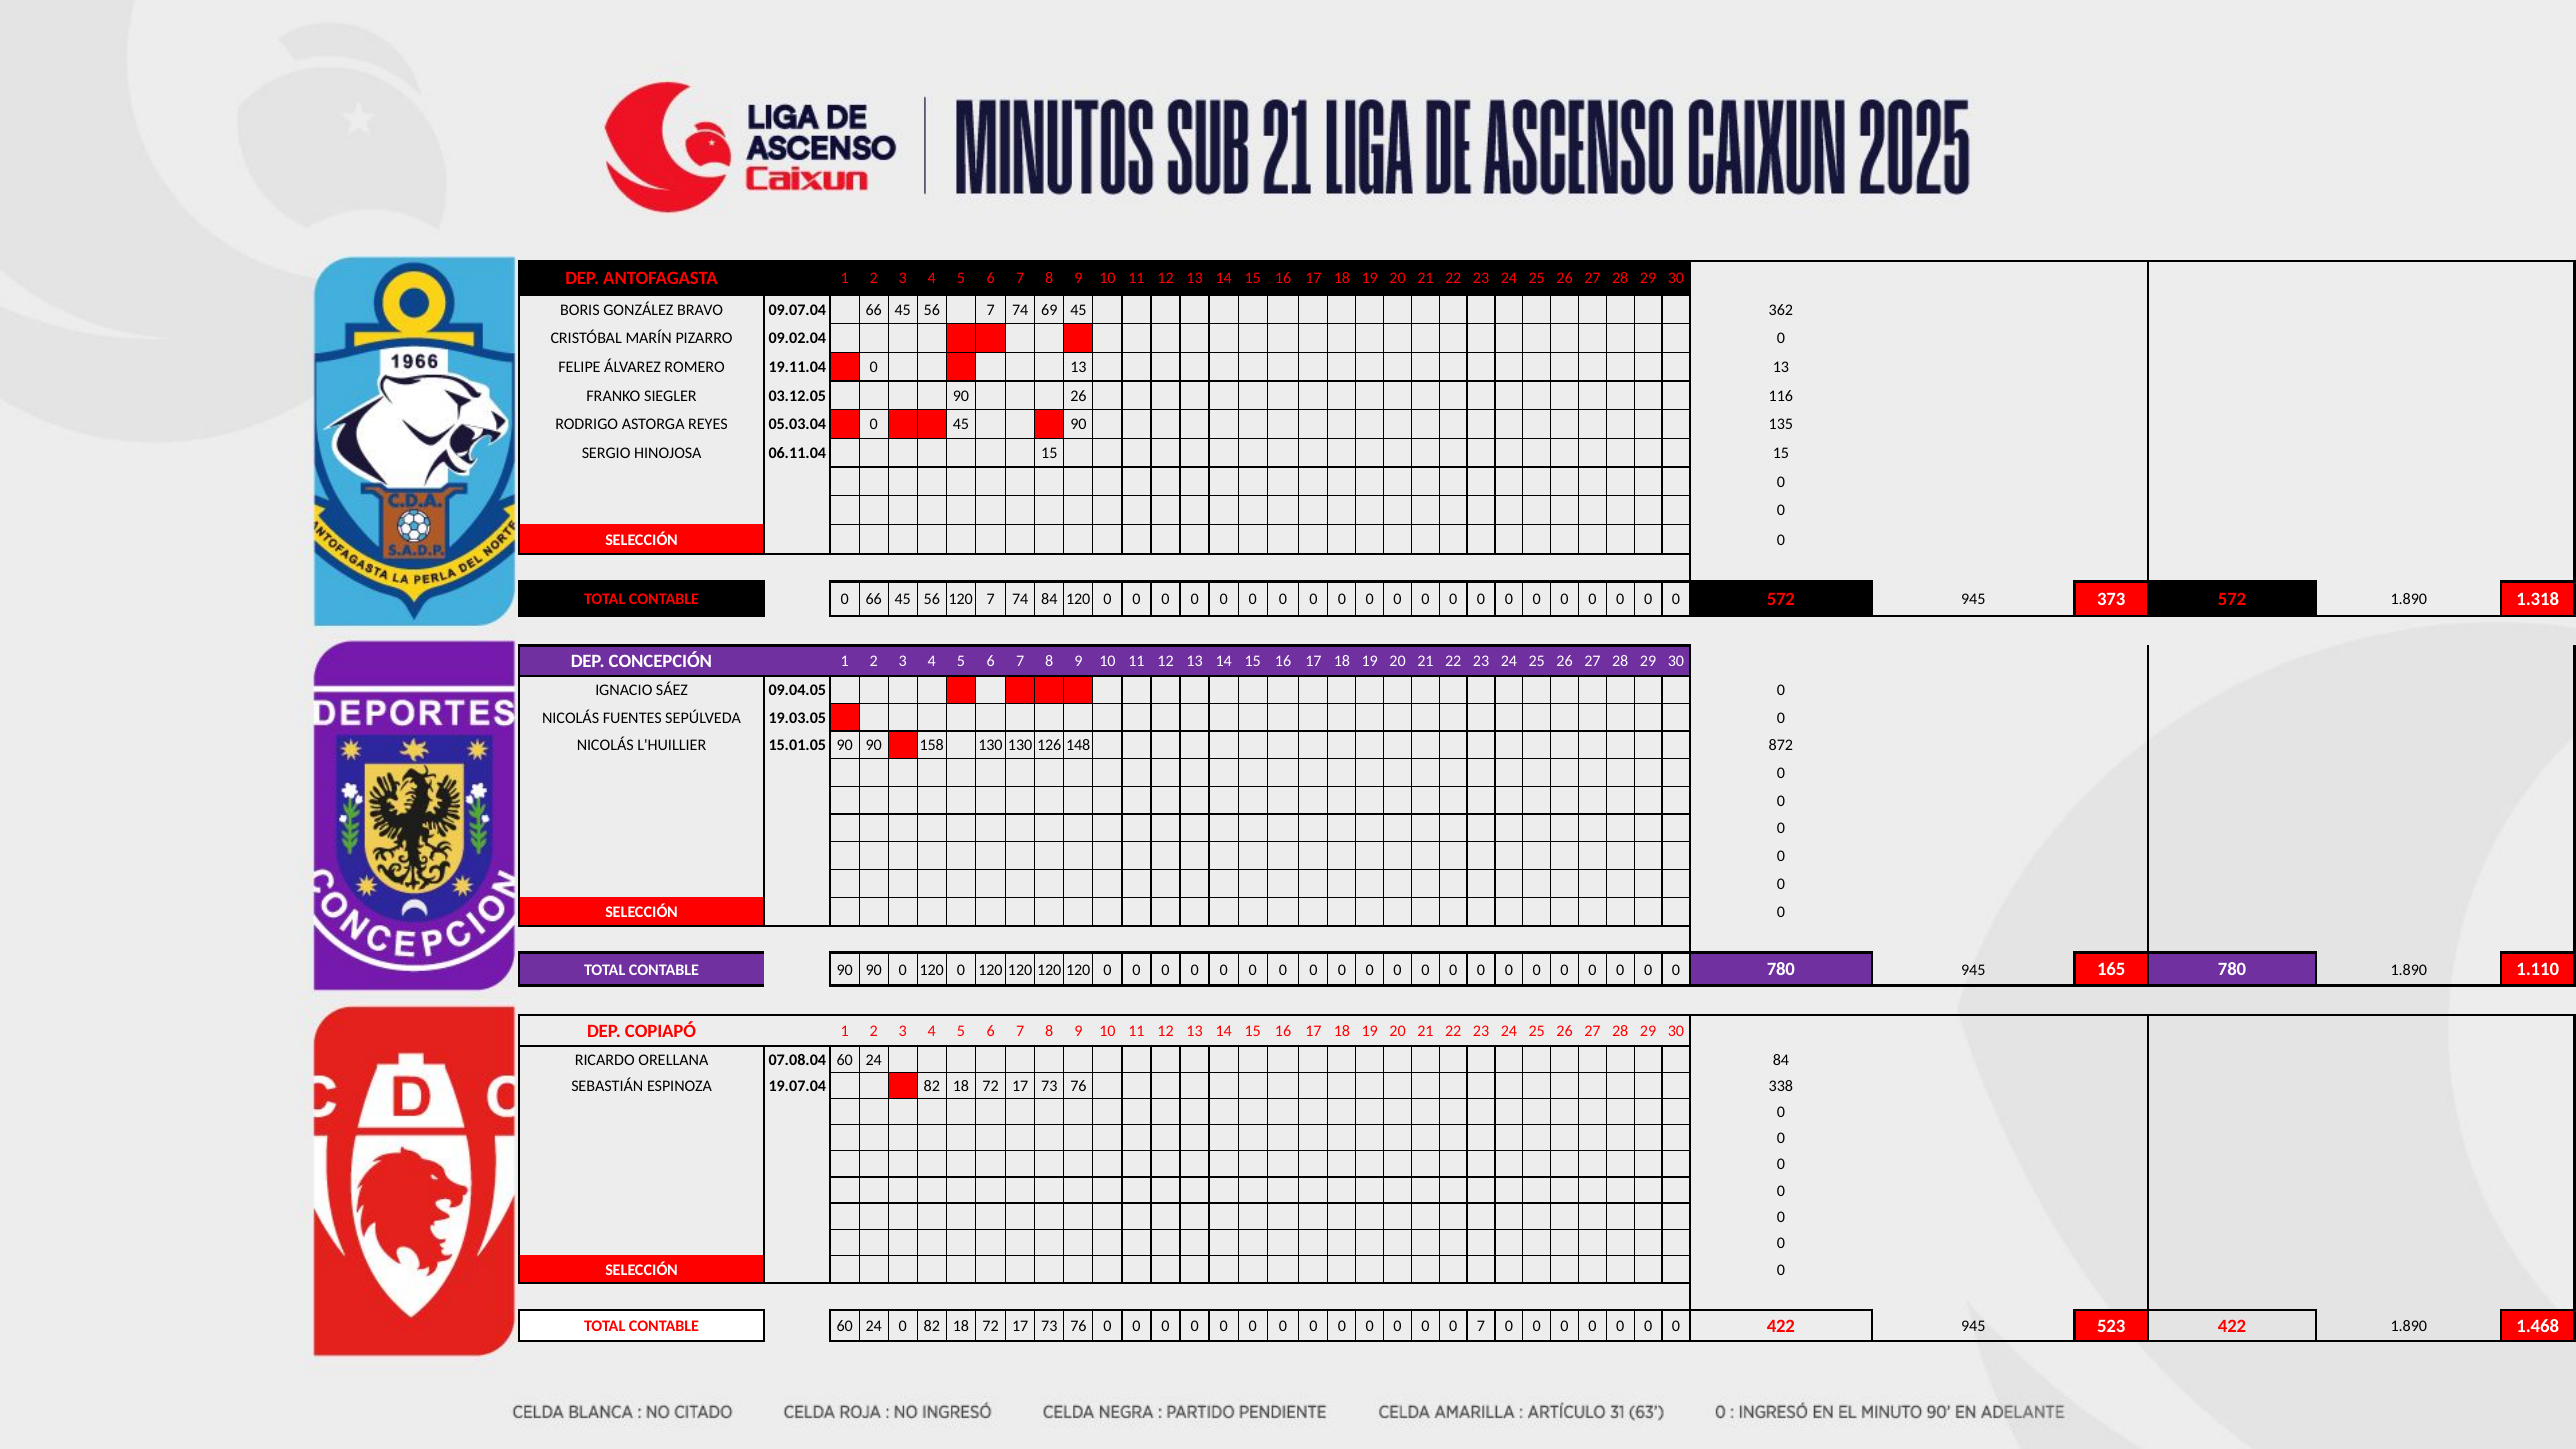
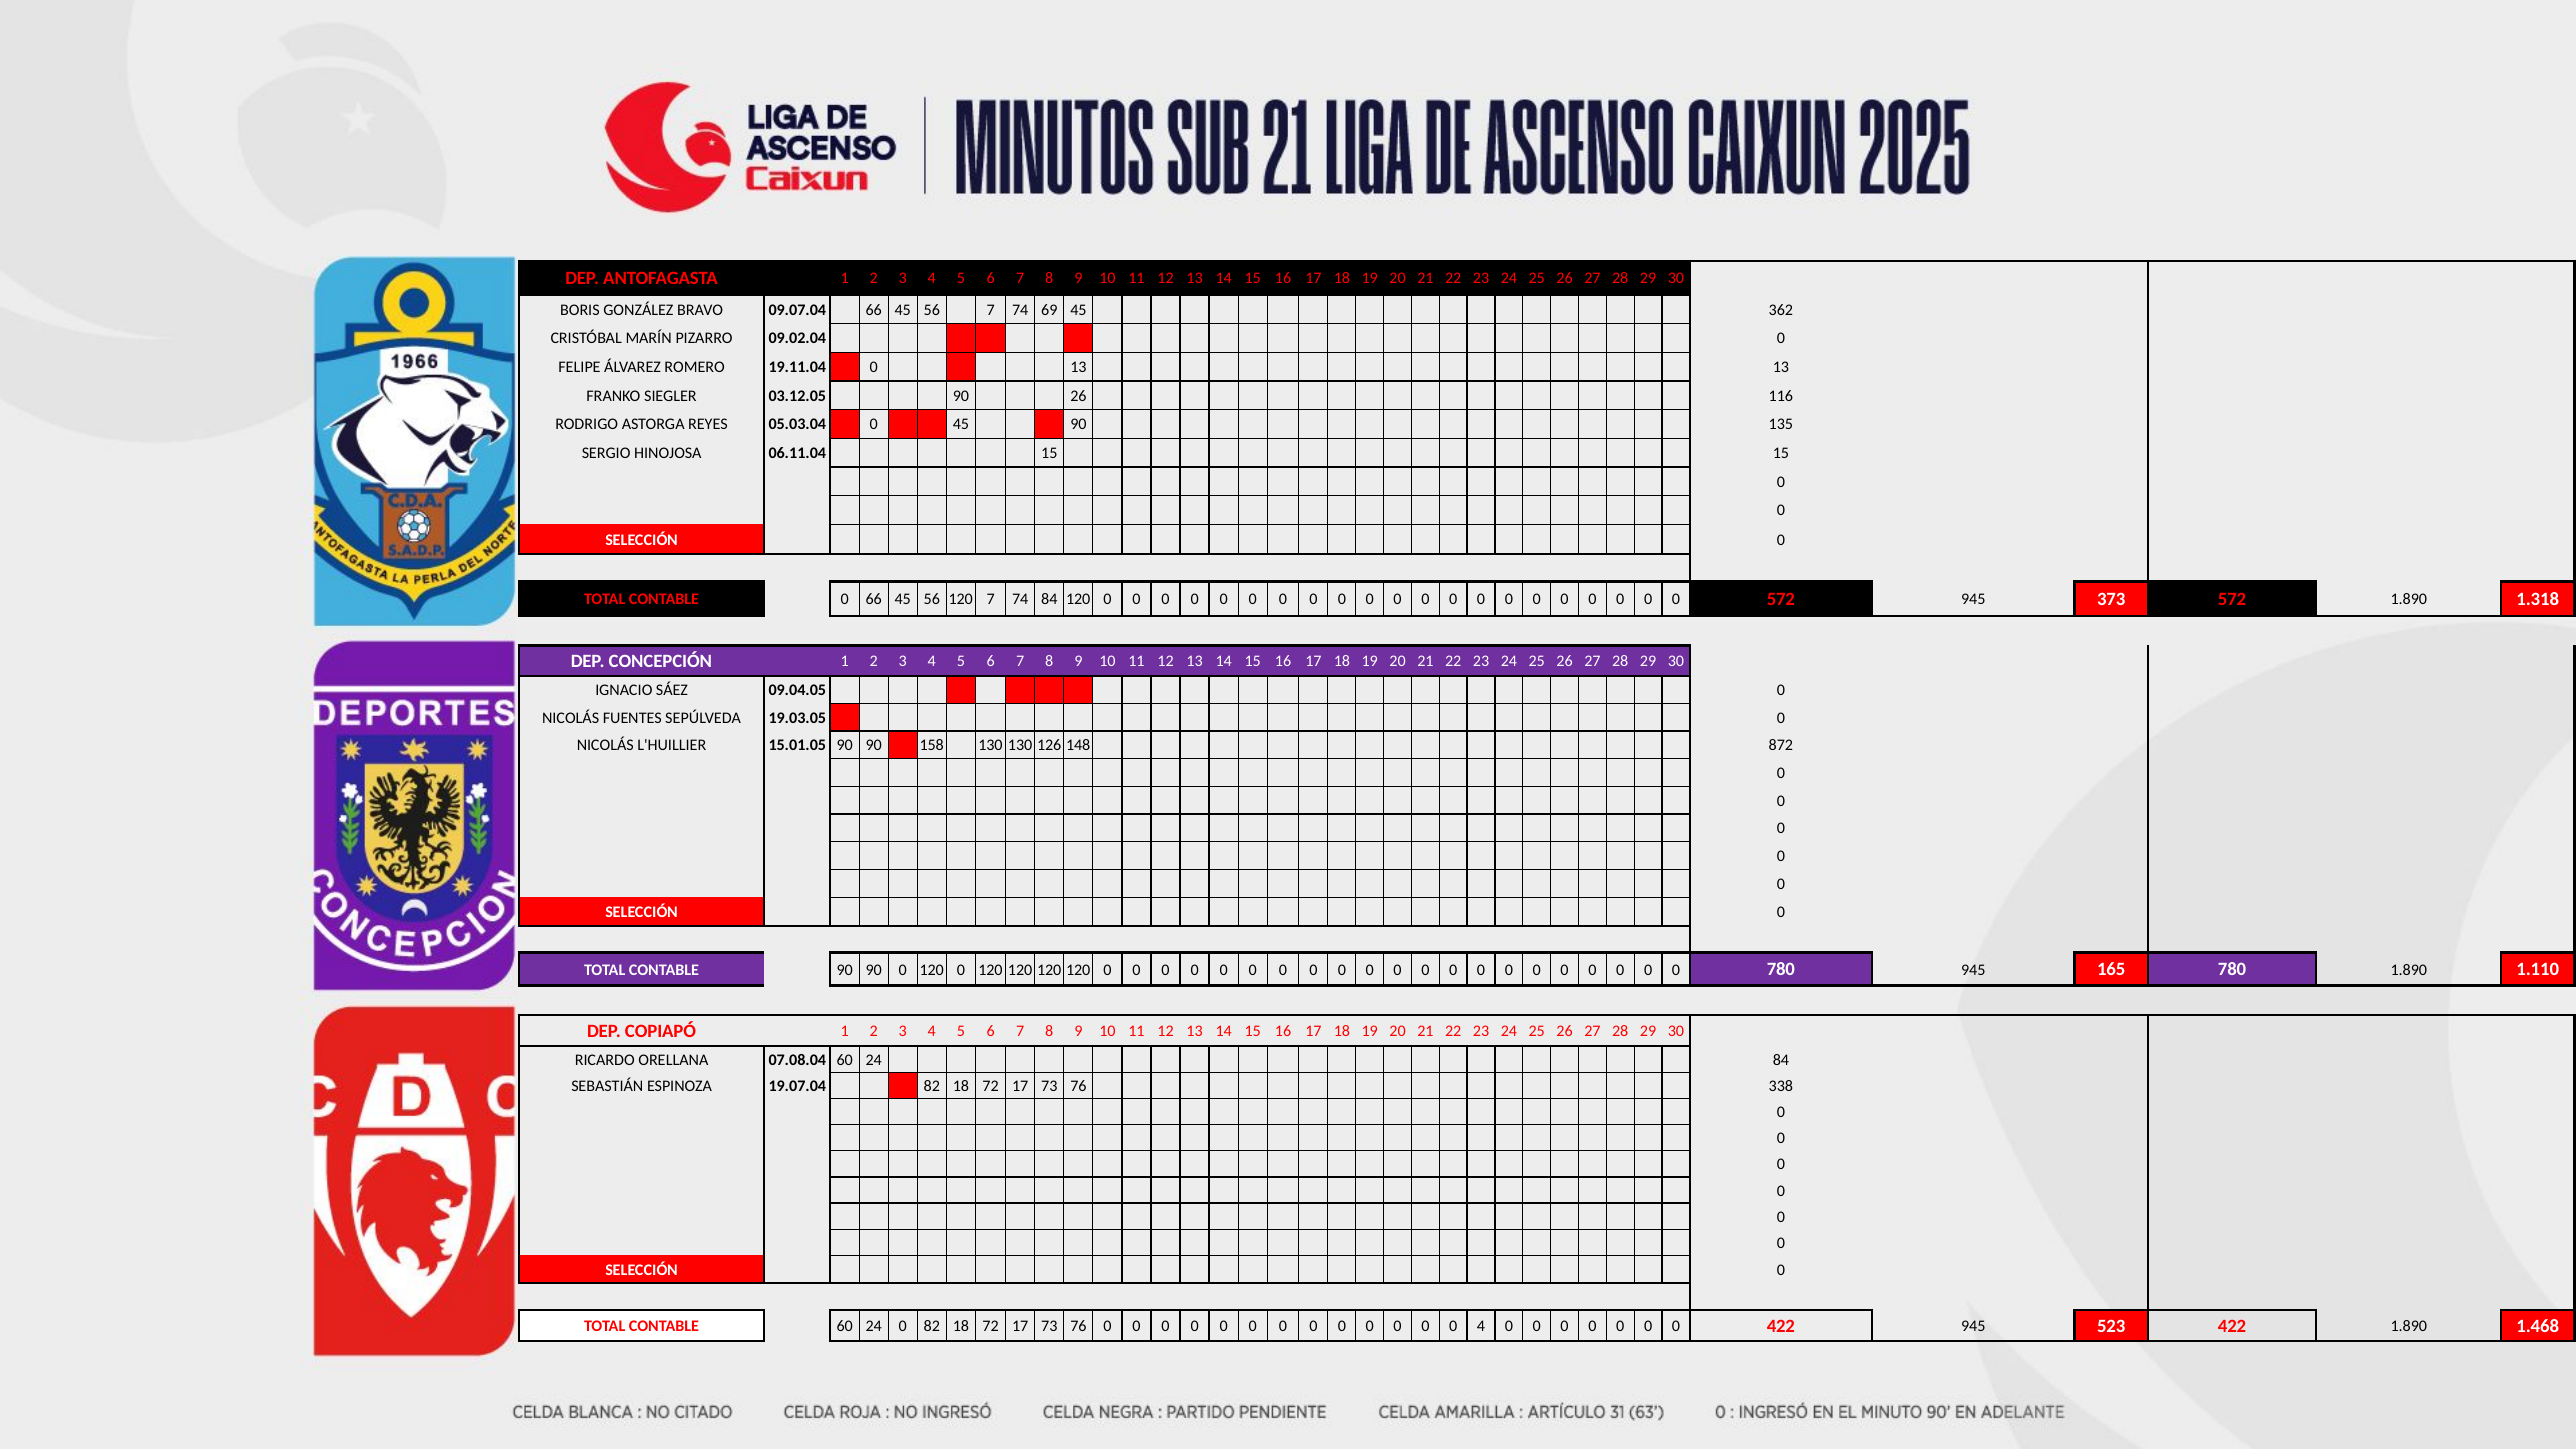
0 7: 7 -> 4
